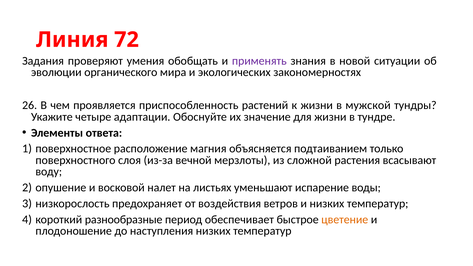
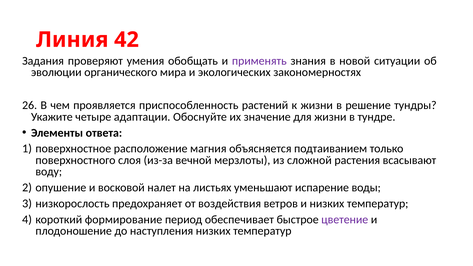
72: 72 -> 42
мужской: мужской -> решение
разнообразные: разнообразные -> формирование
цветение colour: orange -> purple
